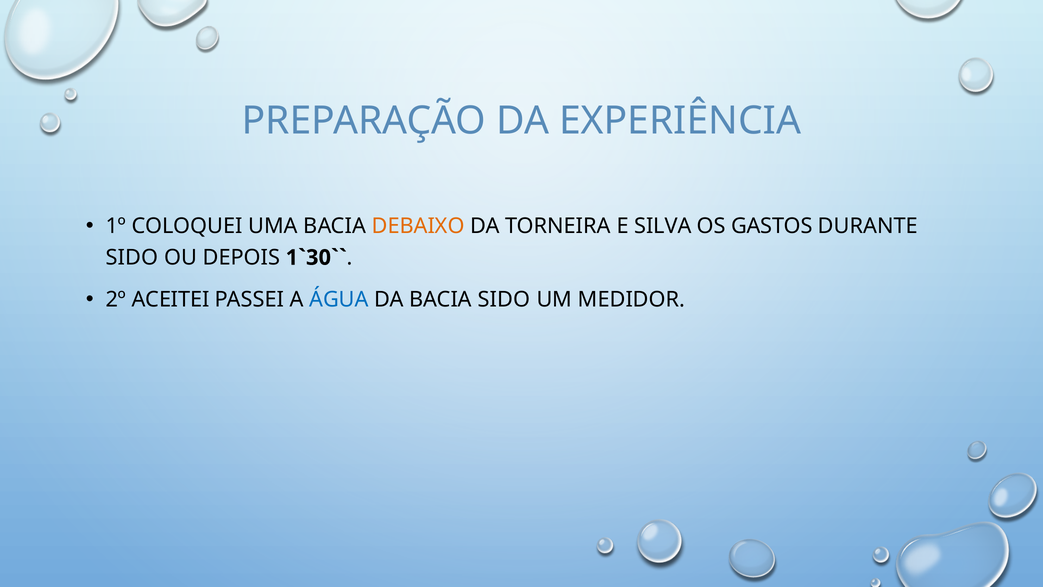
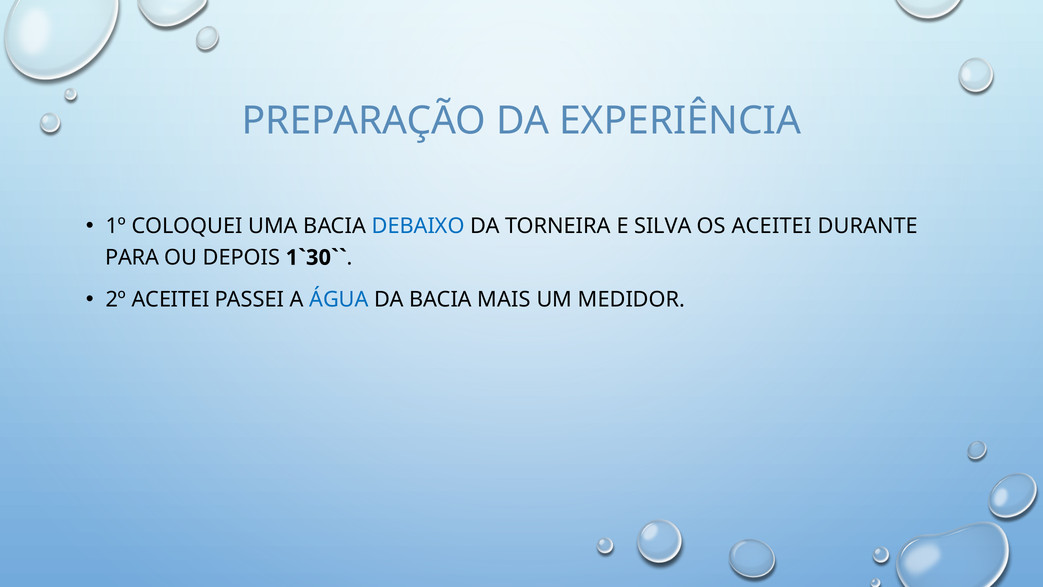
DEBAIXO colour: orange -> blue
OS GASTOS: GASTOS -> ACEITEI
SIDO at (132, 257): SIDO -> PARA
BACIA SIDO: SIDO -> MAIS
